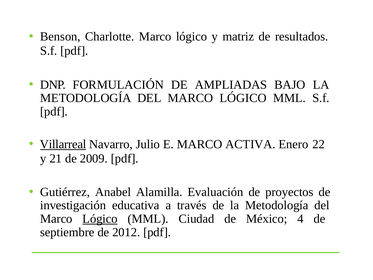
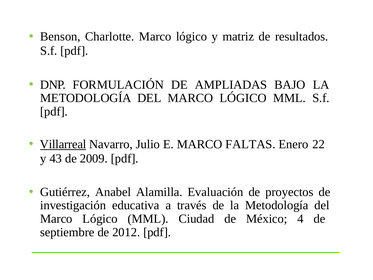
ACTIVA: ACTIVA -> FALTAS
21: 21 -> 43
Lógico at (100, 219) underline: present -> none
